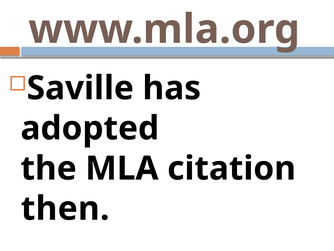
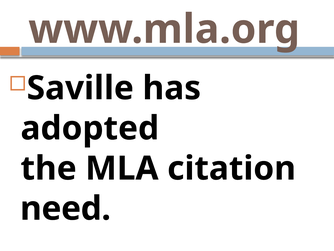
then: then -> need
